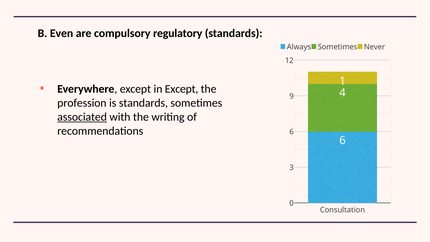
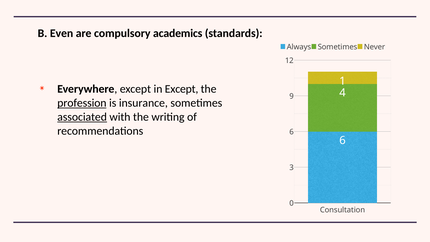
regulatory: regulatory -> academics
profession underline: none -> present
is standards: standards -> insurance
